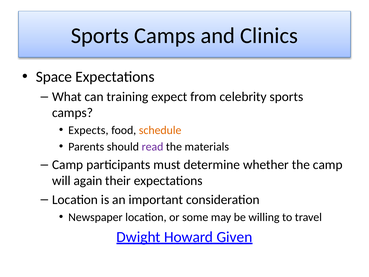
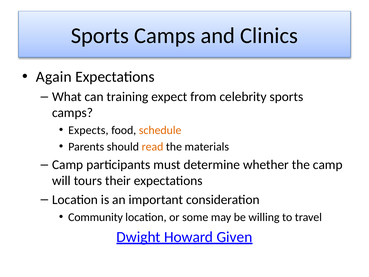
Space: Space -> Again
read colour: purple -> orange
again: again -> tours
Newspaper: Newspaper -> Community
